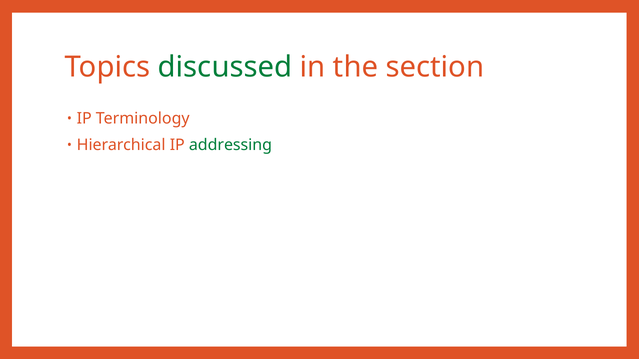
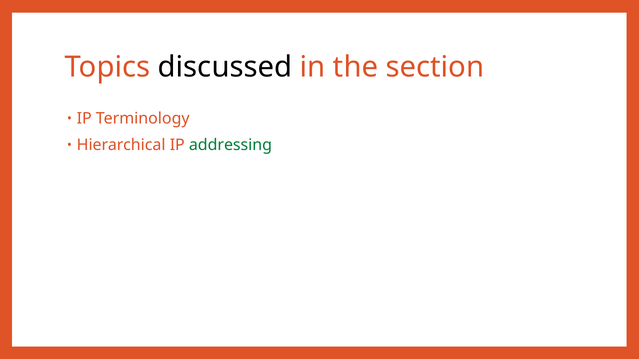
discussed colour: green -> black
